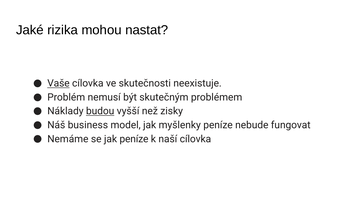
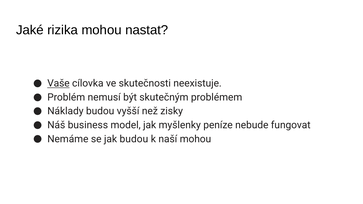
budou at (100, 111) underline: present -> none
jak peníze: peníze -> budou
naší cílovka: cílovka -> mohou
